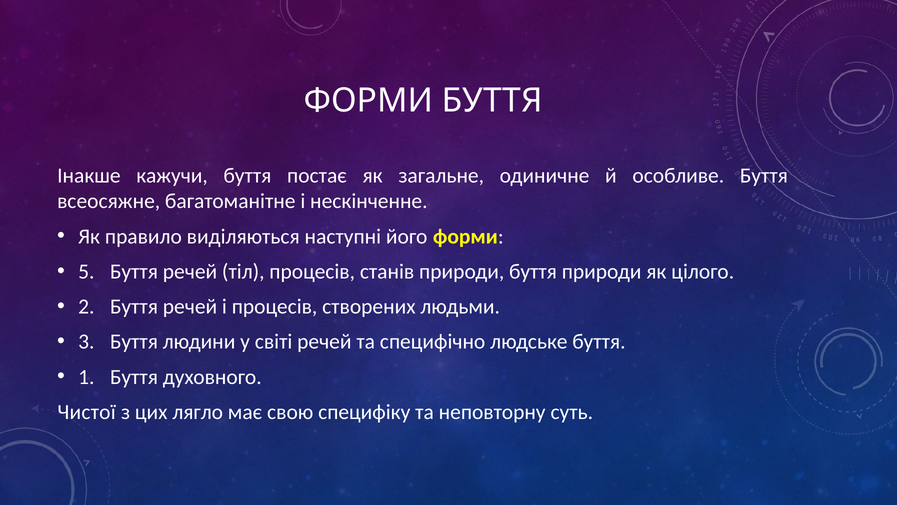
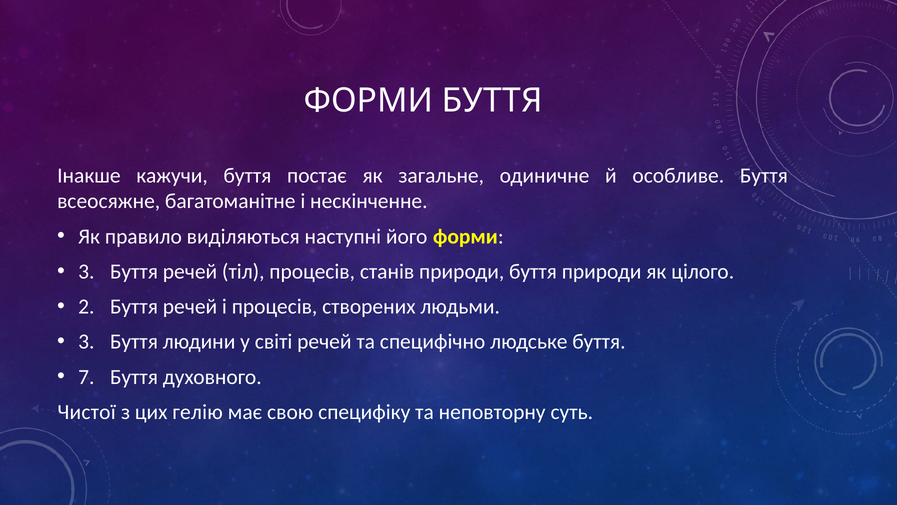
5 at (86, 271): 5 -> 3
1: 1 -> 7
лягло: лягло -> гелію
